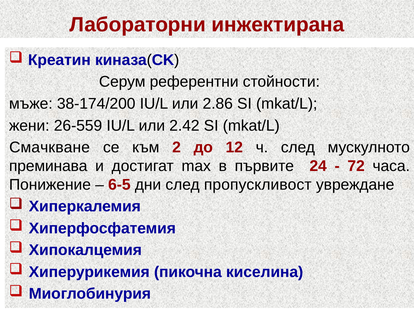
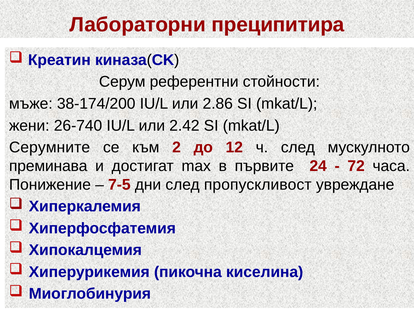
инжектирана: инжектирана -> преципитира
26-559: 26-559 -> 26-740
Смачкване: Смачкване -> Серумните
6-5: 6-5 -> 7-5
